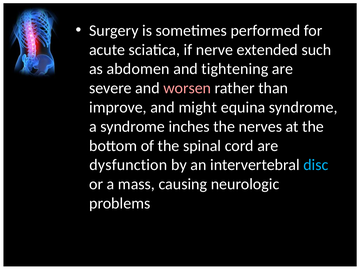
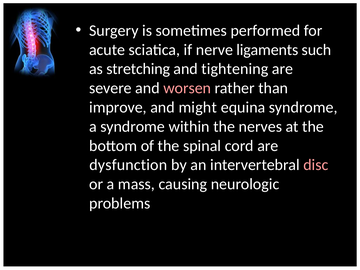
extended: extended -> ligaments
abdomen: abdomen -> stretching
inches: inches -> within
disc colour: light blue -> pink
